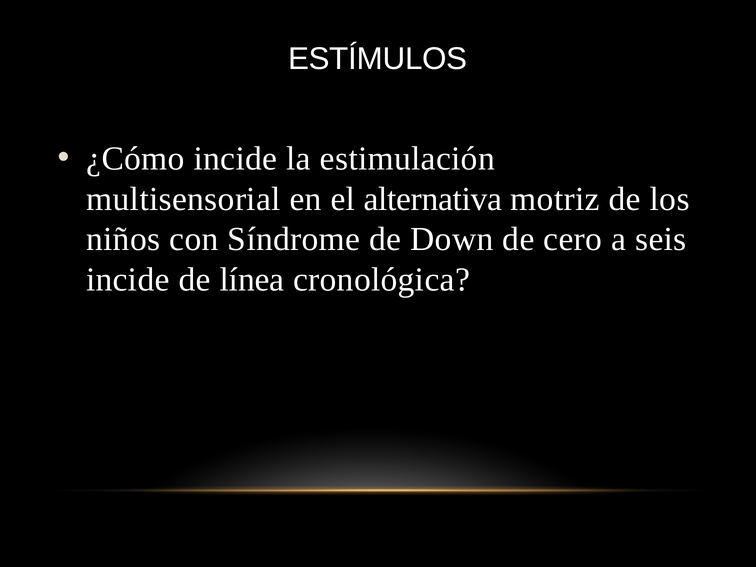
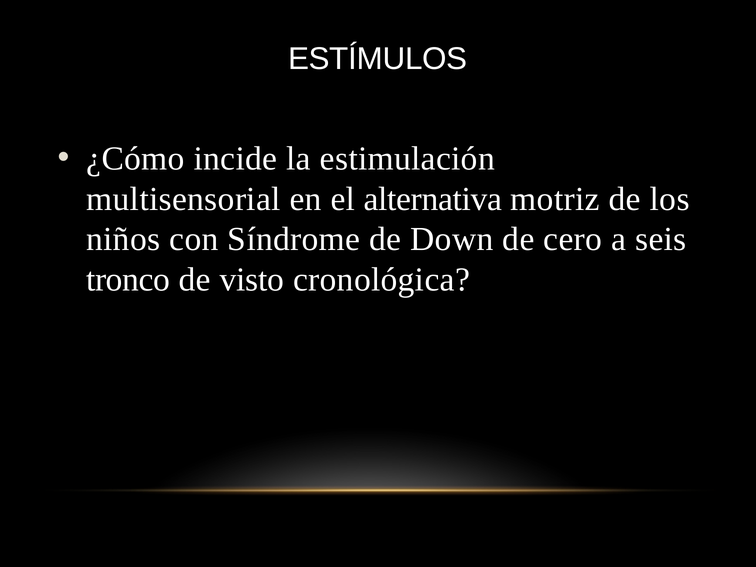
incide at (128, 280): incide -> tronco
línea: línea -> visto
